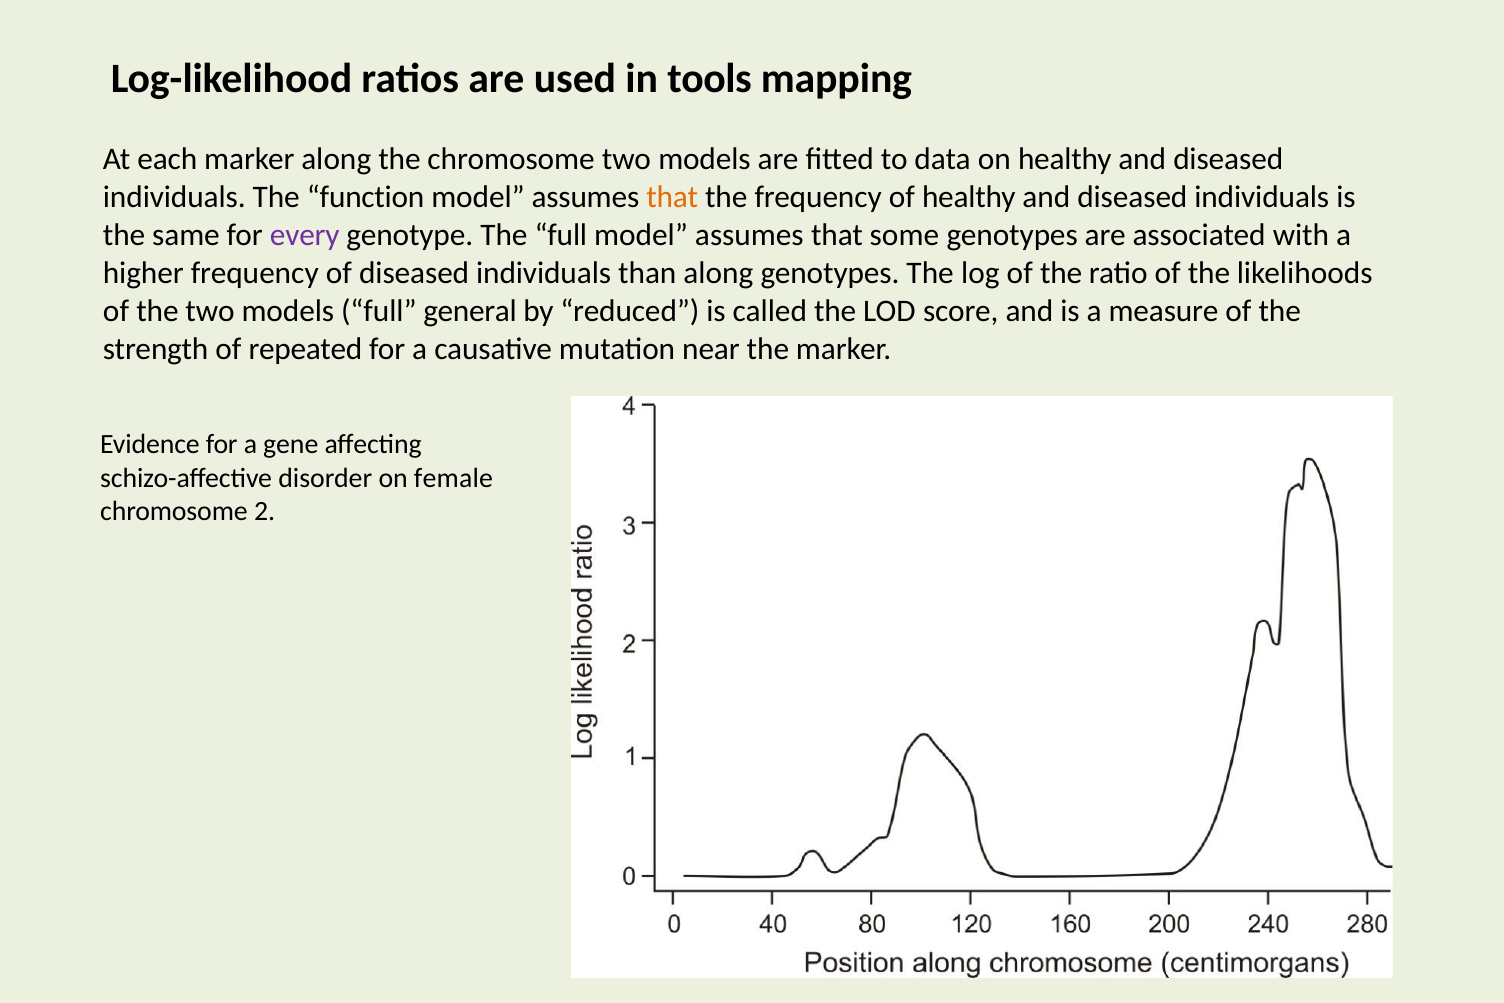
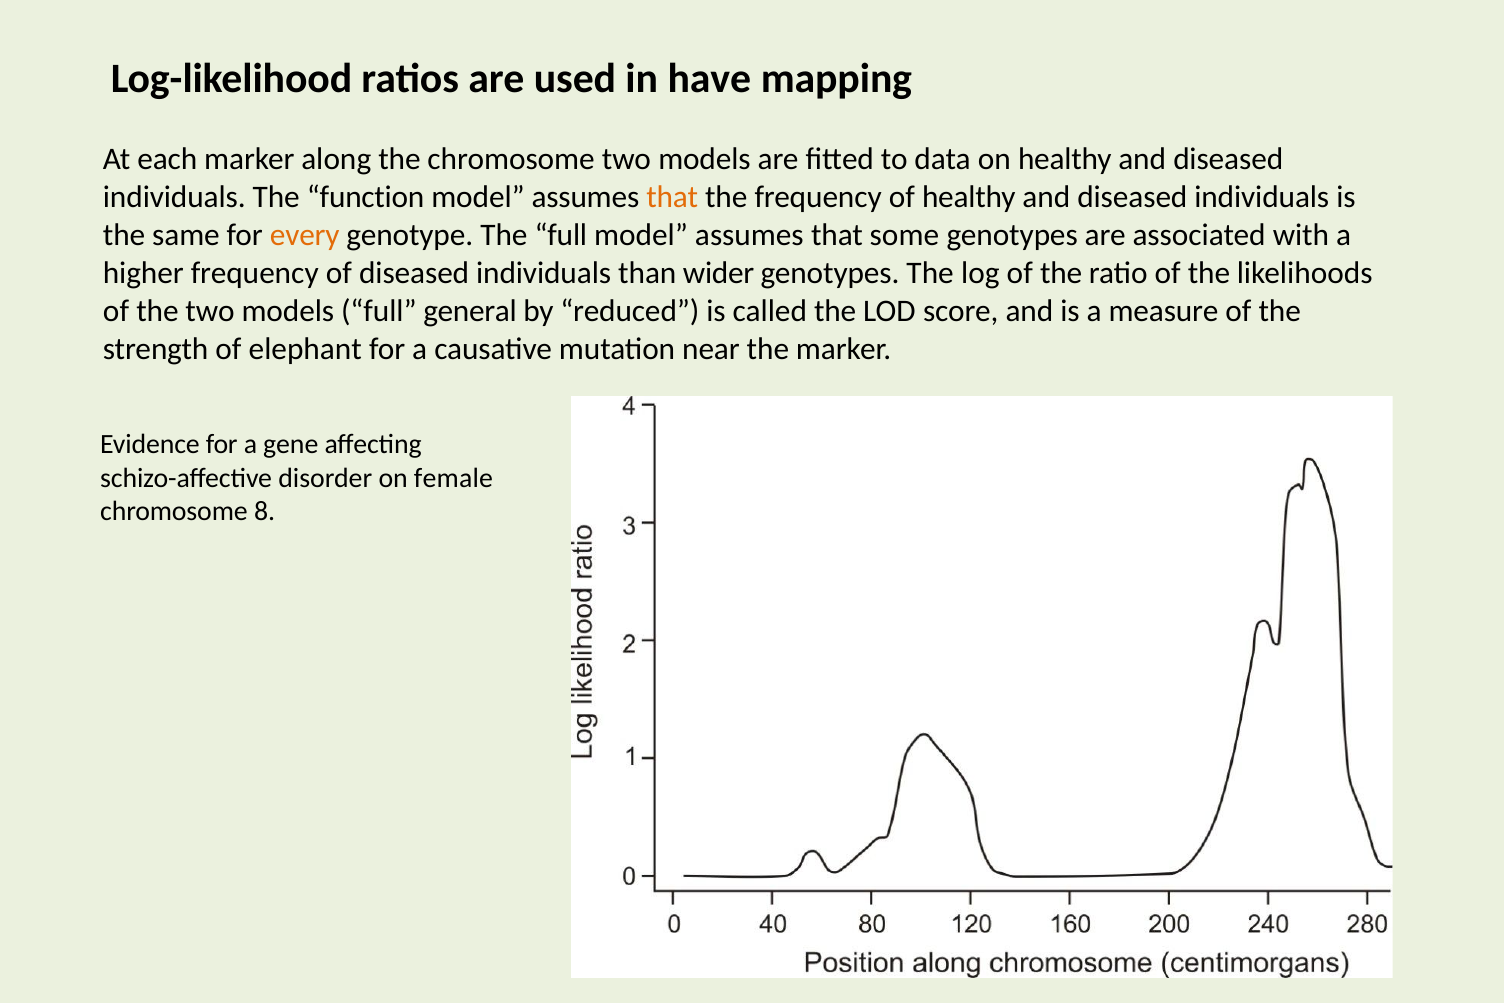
tools: tools -> have
every colour: purple -> orange
than along: along -> wider
repeated: repeated -> elephant
2: 2 -> 8
